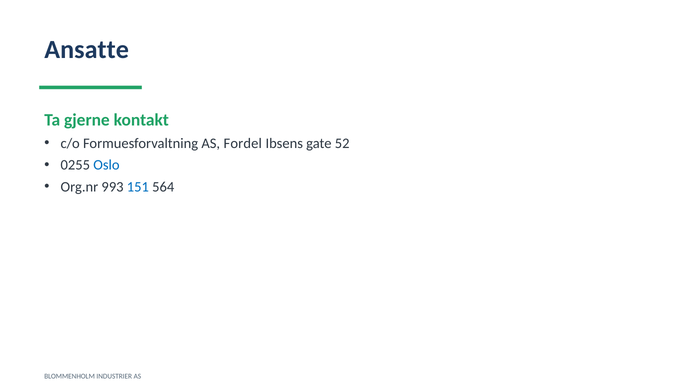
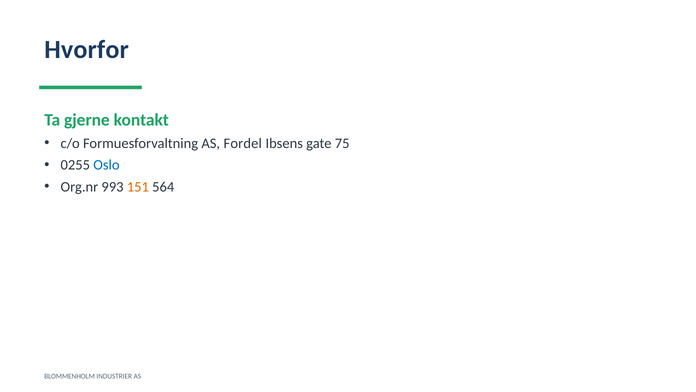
Ansatte: Ansatte -> Hvorfor
52: 52 -> 75
151 colour: blue -> orange
